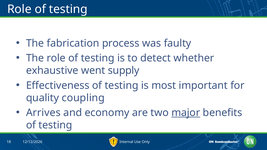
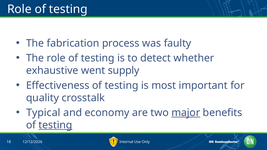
coupling: coupling -> crosstalk
Arrives: Arrives -> Typical
testing at (55, 125) underline: none -> present
